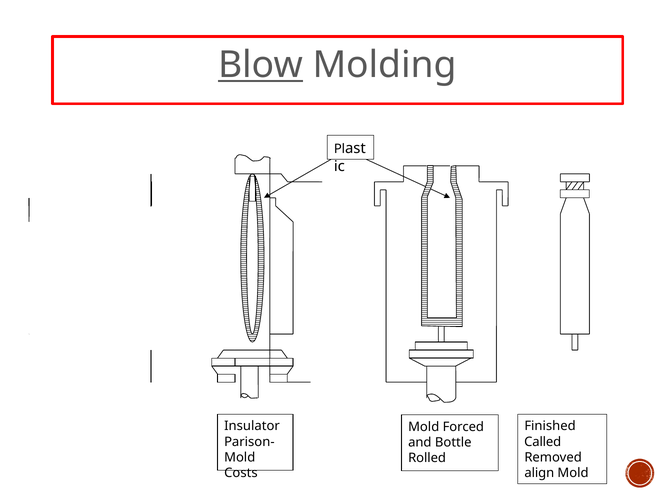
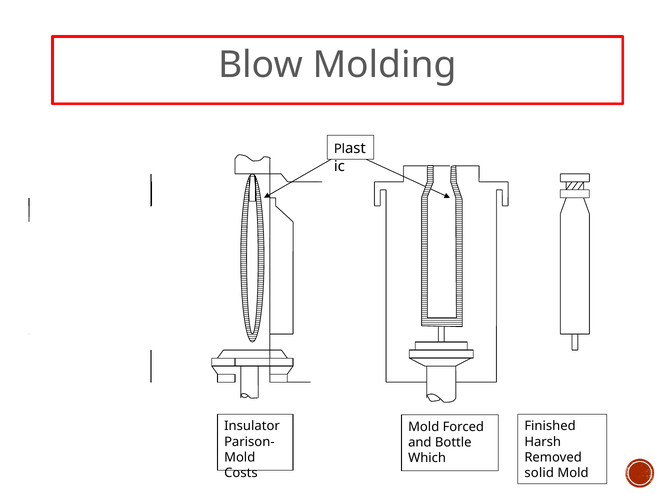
Blow underline: present -> none
Called: Called -> Harsh
Rolled: Rolled -> Which
align: align -> solid
